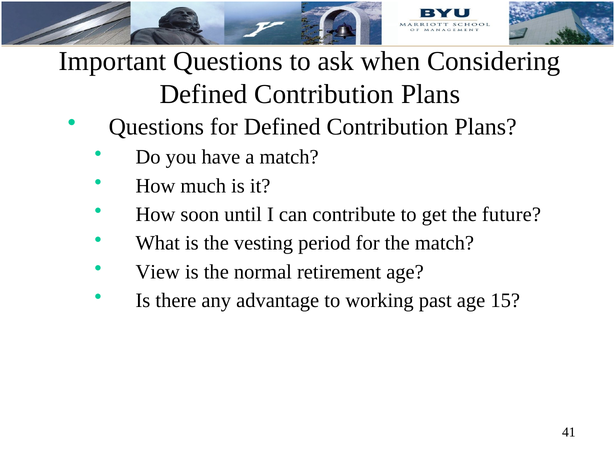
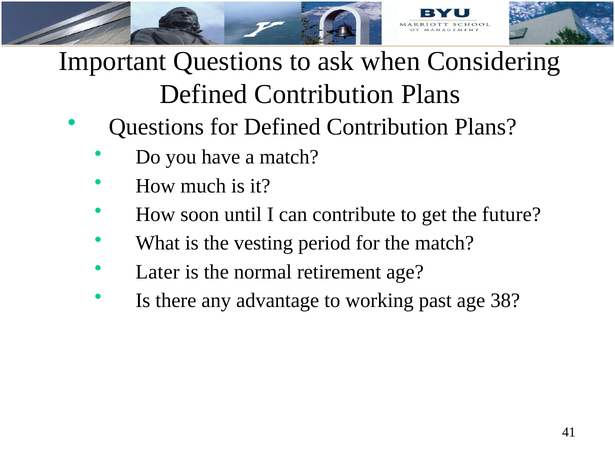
View: View -> Later
15: 15 -> 38
